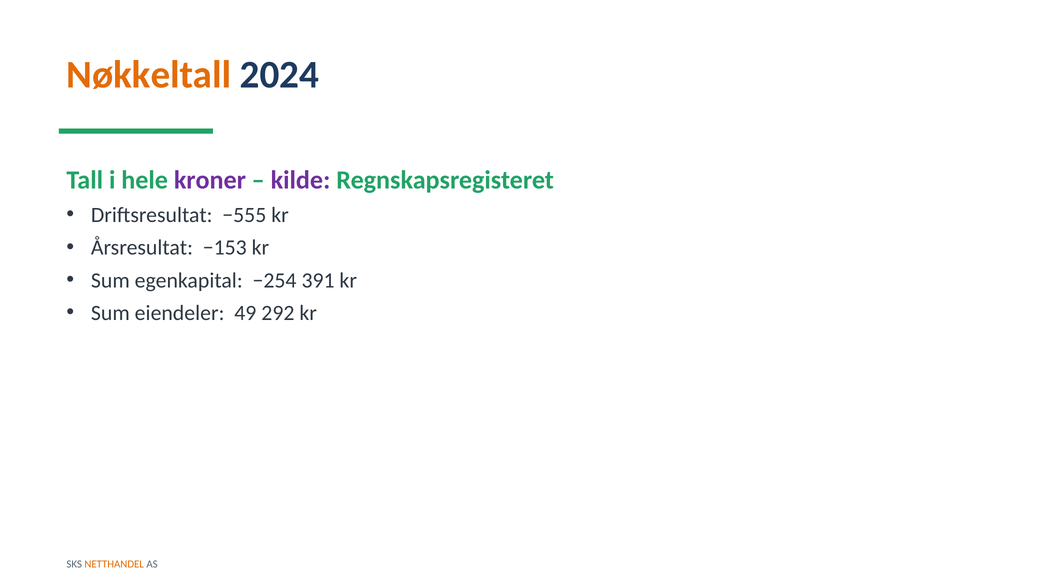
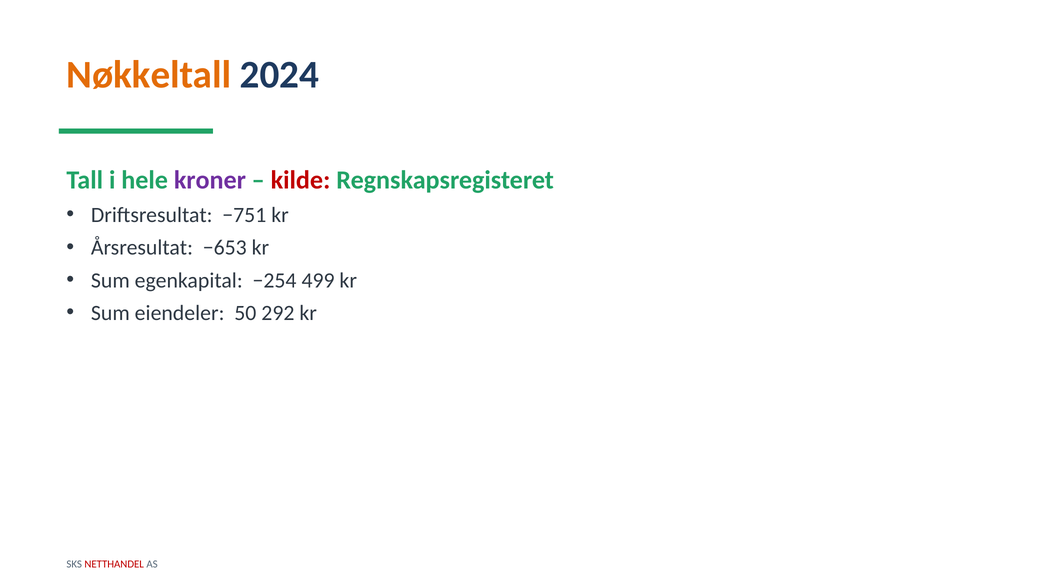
kilde colour: purple -> red
−555: −555 -> −751
−153: −153 -> −653
391: 391 -> 499
49: 49 -> 50
NETTHANDEL colour: orange -> red
